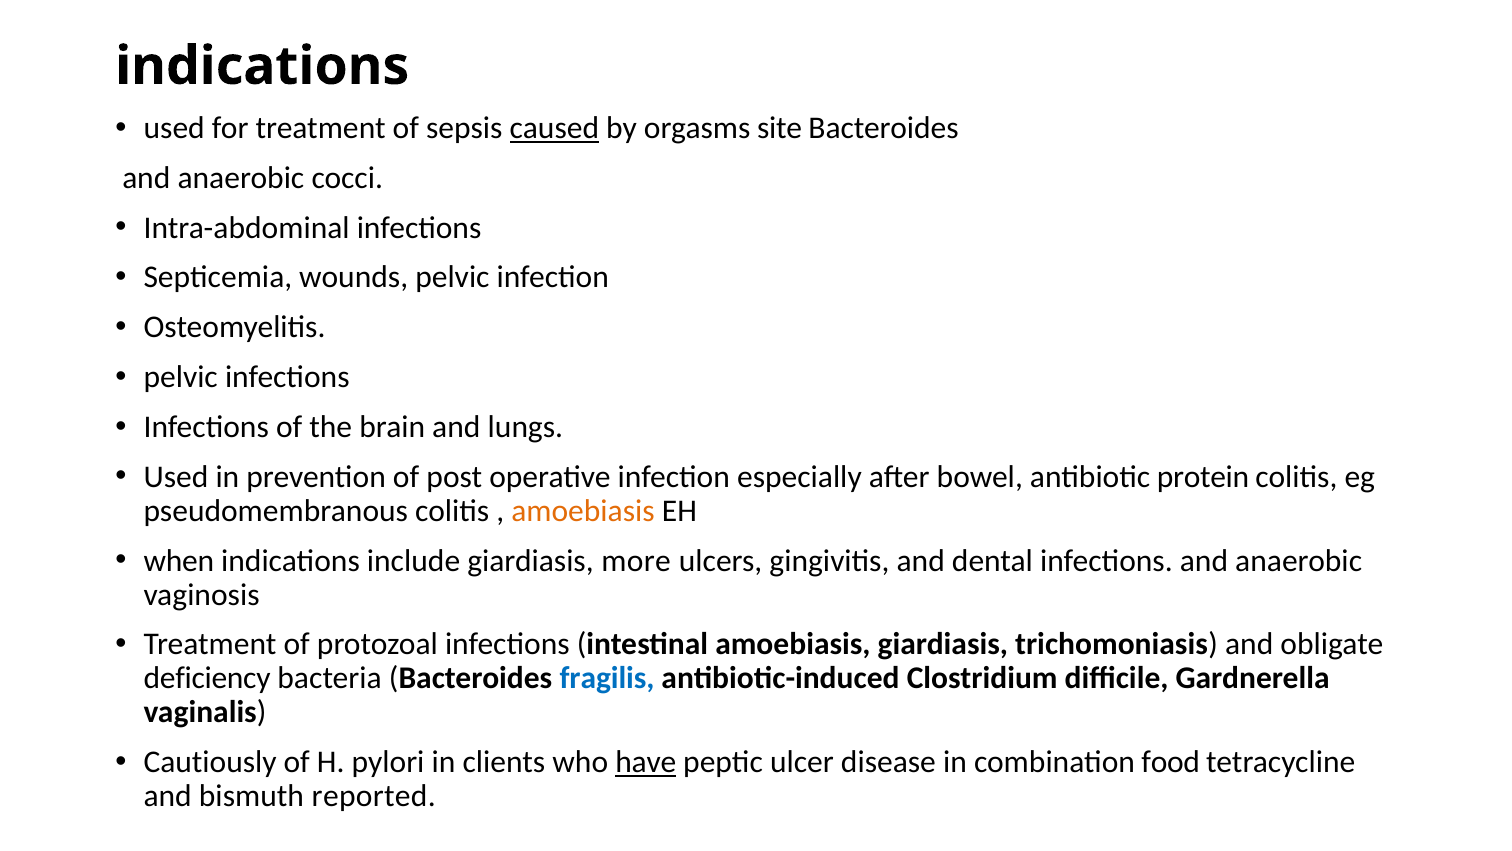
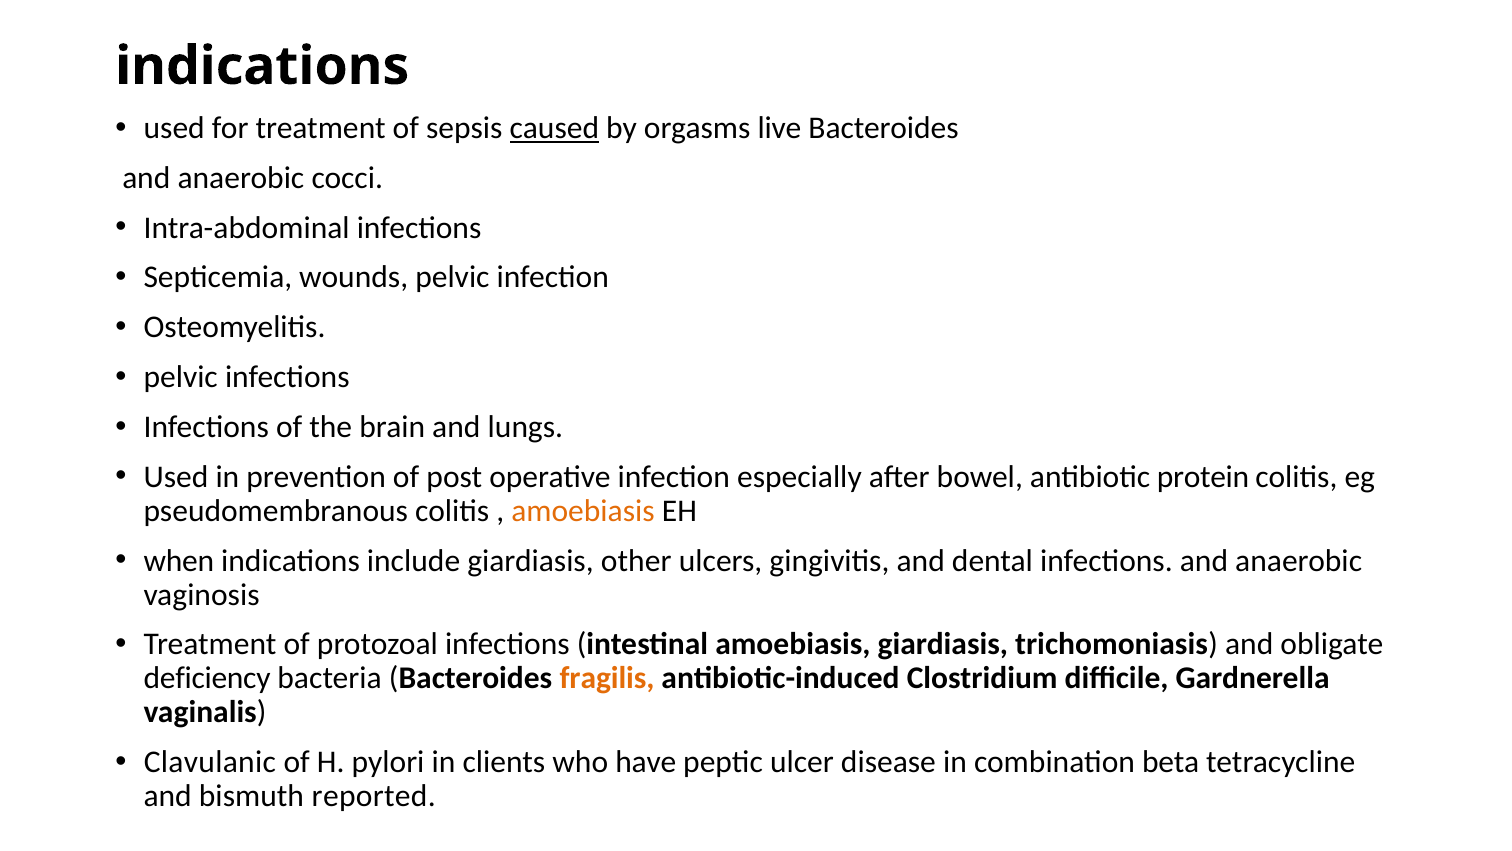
site: site -> live
more: more -> other
fragilis colour: blue -> orange
Cautiously: Cautiously -> Clavulanic
have underline: present -> none
food: food -> beta
